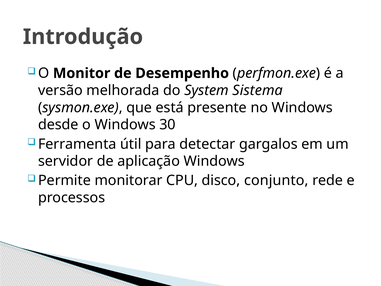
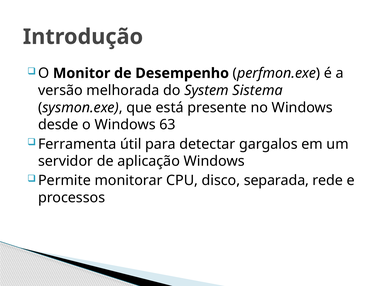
30: 30 -> 63
conjunto: conjunto -> separada
